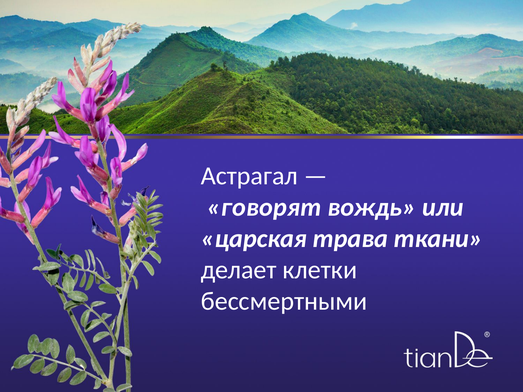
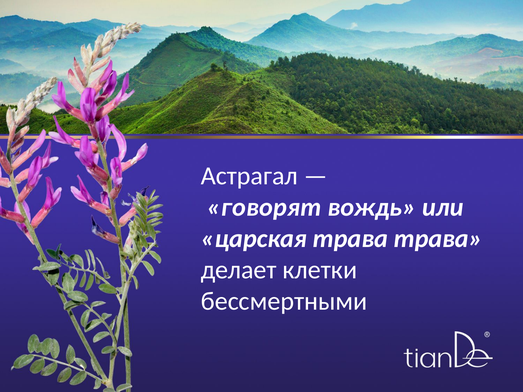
трава ткани: ткани -> трава
